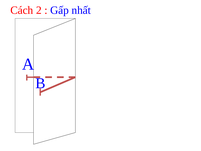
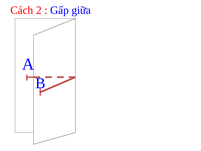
nhất: nhất -> giữa
